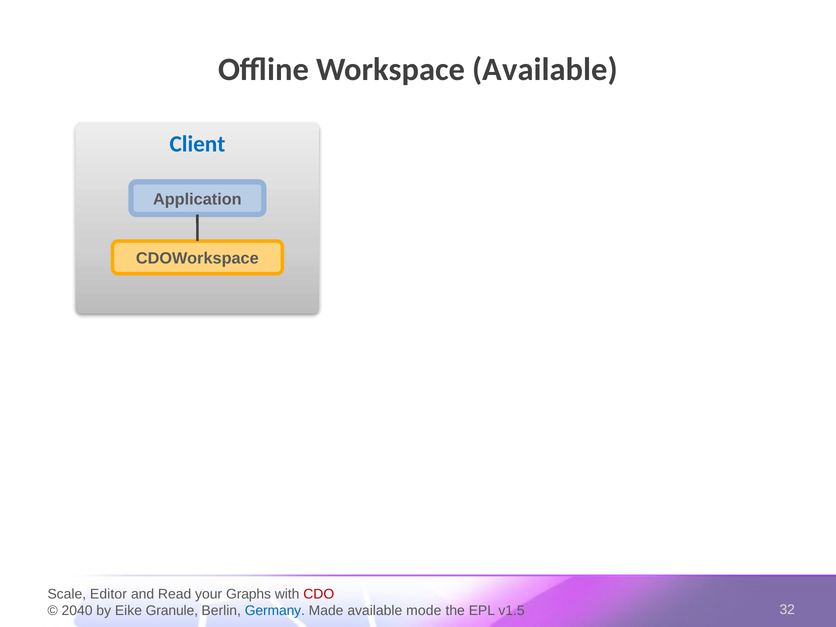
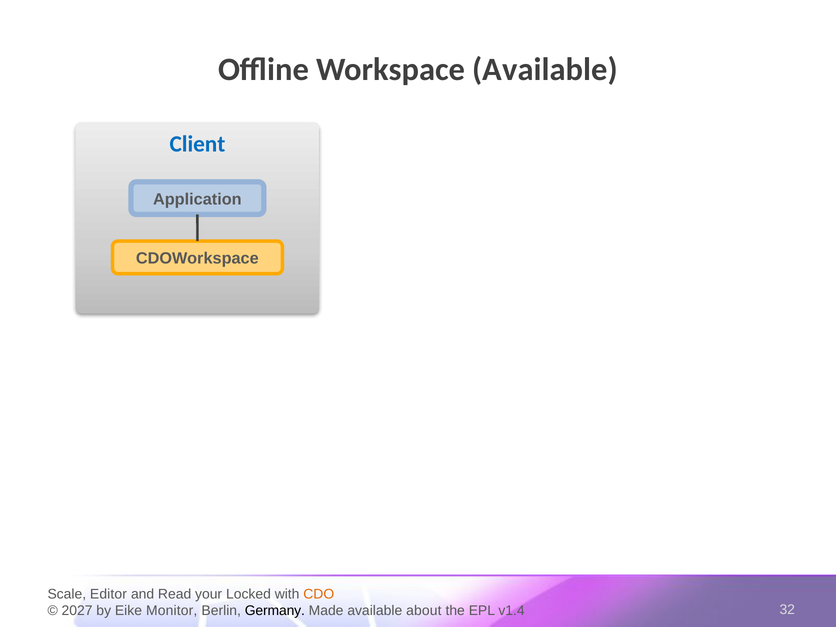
Graphs: Graphs -> Locked
CDO colour: red -> orange
2040: 2040 -> 2027
Granule: Granule -> Monitor
Germany colour: blue -> black
mode: mode -> about
v1.5: v1.5 -> v1.4
